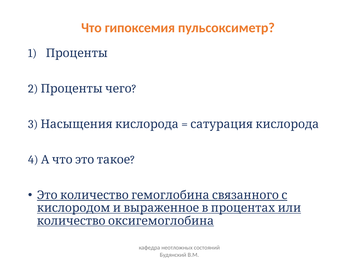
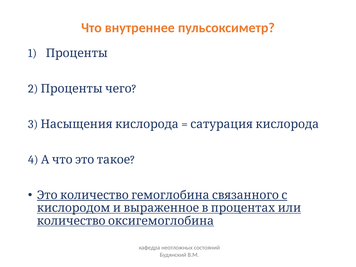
гипоксемия: гипоксемия -> внутреннее
